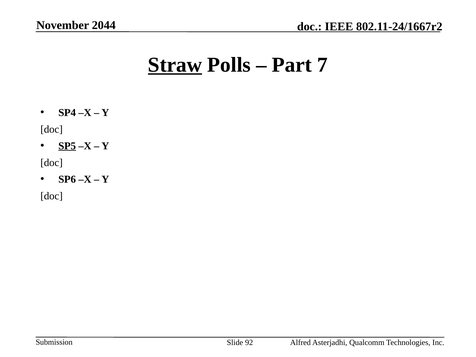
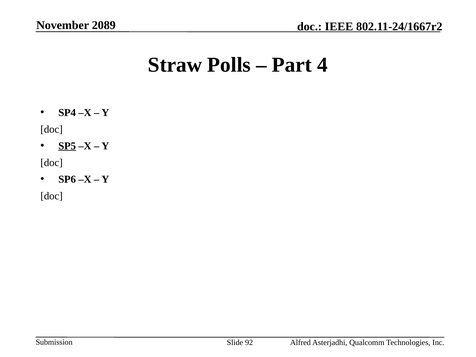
2044: 2044 -> 2089
Straw underline: present -> none
7: 7 -> 4
